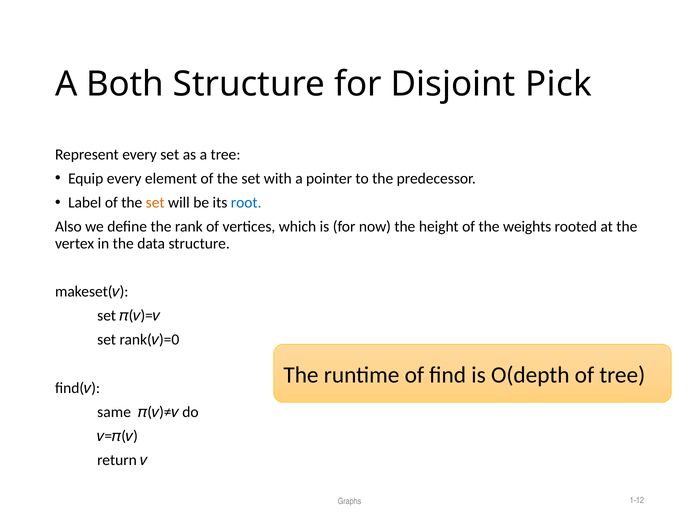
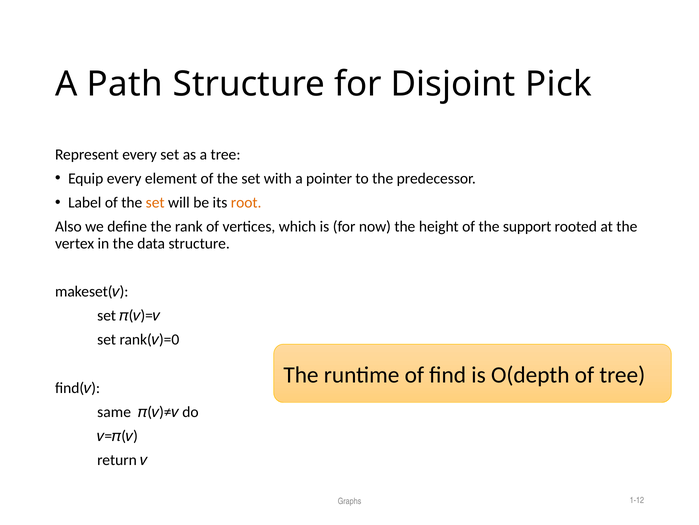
Both: Both -> Path
root colour: blue -> orange
weights: weights -> support
